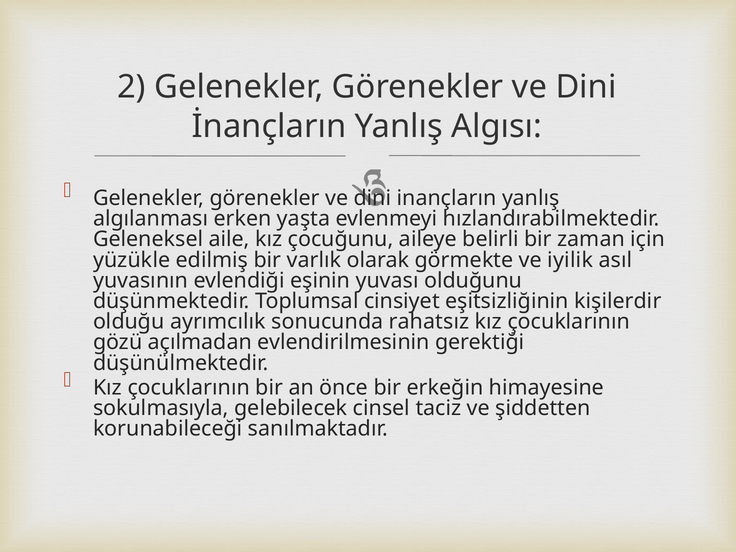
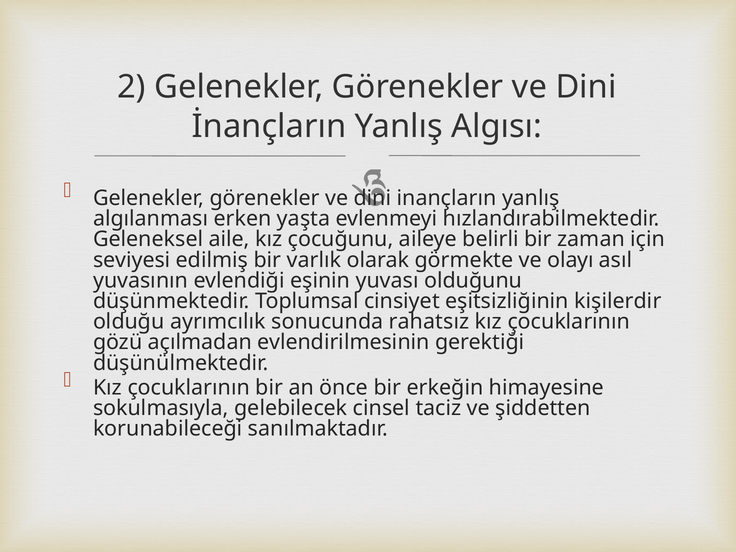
yüzükle: yüzükle -> seviyesi
iyilik: iyilik -> olayı
